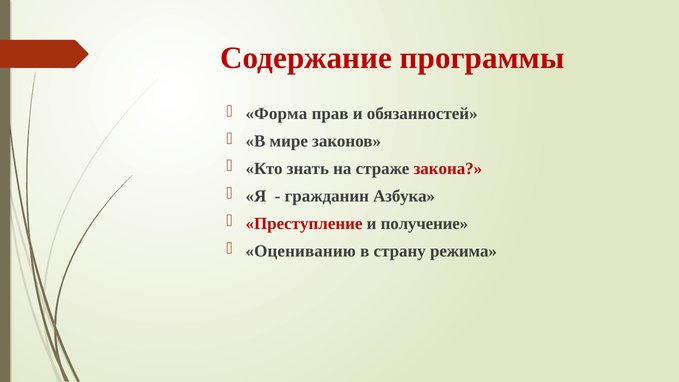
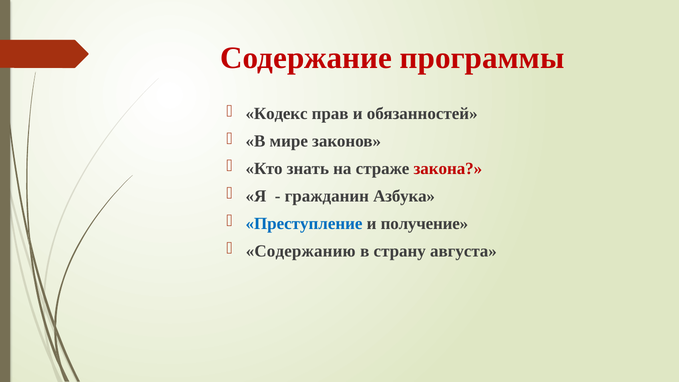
Форма: Форма -> Кодекс
Преступление colour: red -> blue
Оцениванию: Оцениванию -> Содержанию
режима: режима -> августа
